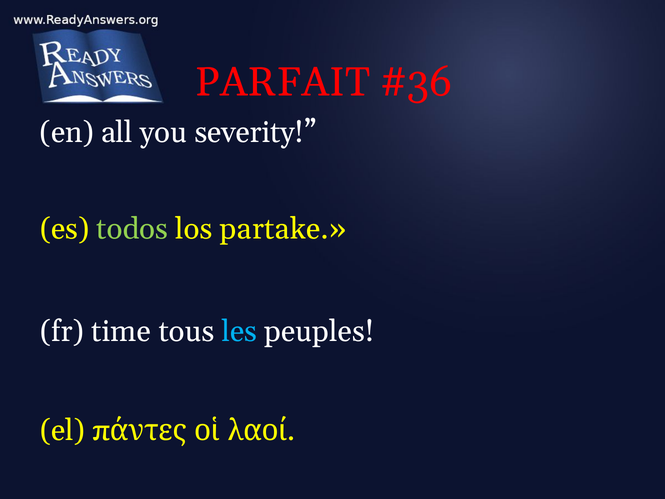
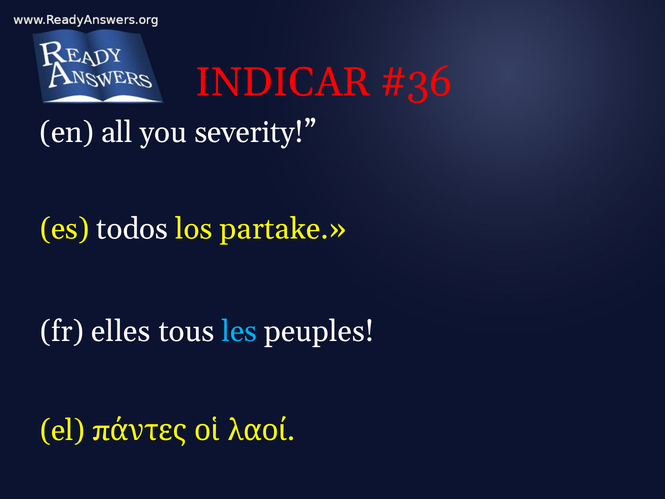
PARFAIT: PARFAIT -> INDICAR
todos colour: light green -> white
time: time -> elles
